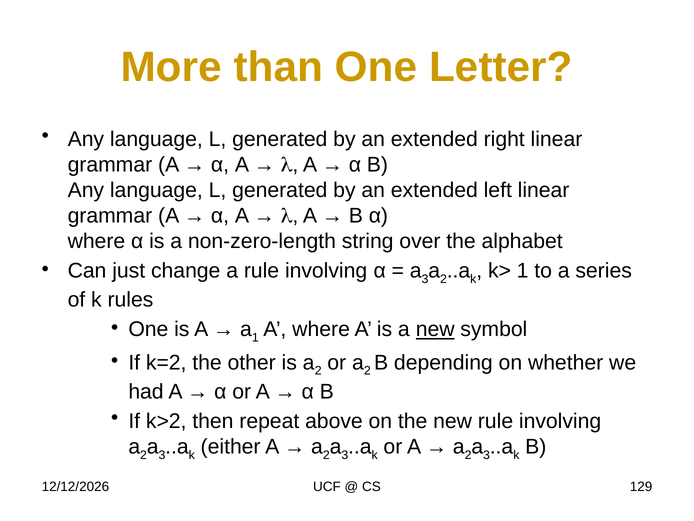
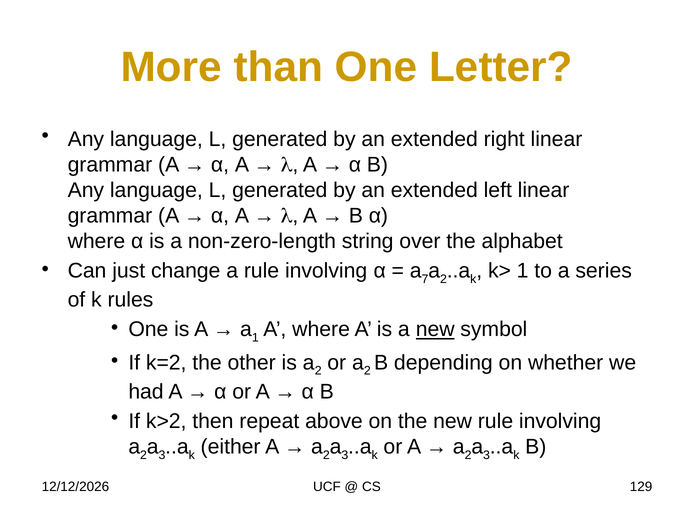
3 at (425, 279): 3 -> 7
